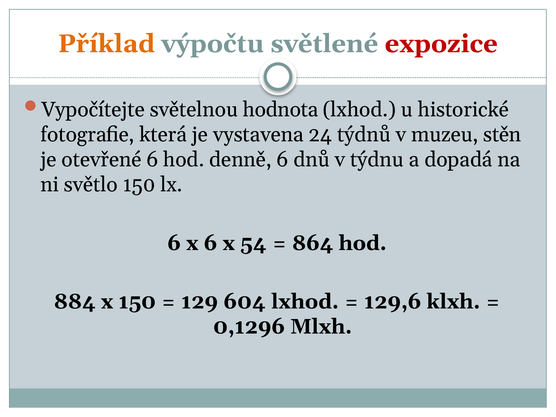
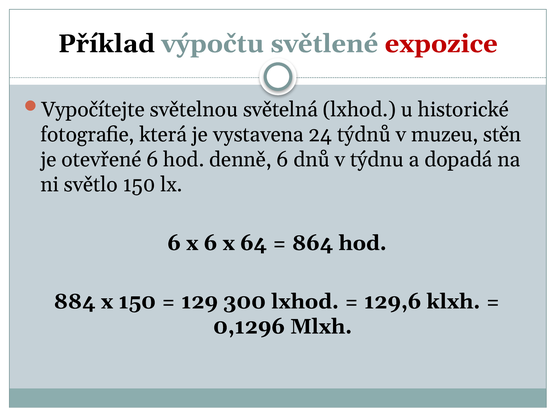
Příklad colour: orange -> black
hodnota: hodnota -> světelná
54: 54 -> 64
604: 604 -> 300
